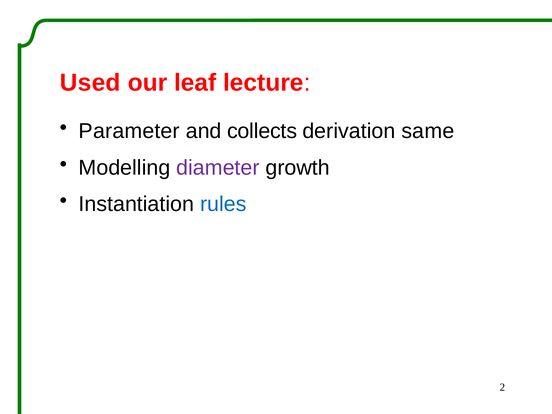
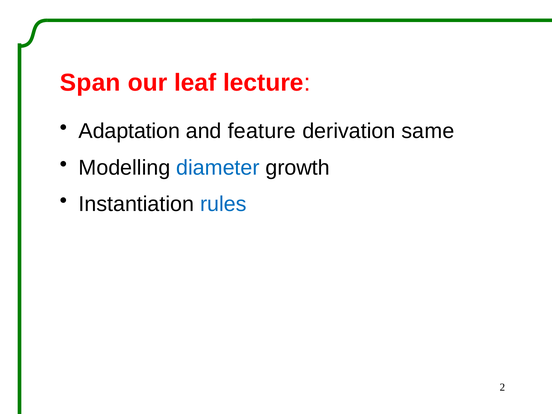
Used: Used -> Span
Parameter: Parameter -> Adaptation
collects: collects -> feature
diameter colour: purple -> blue
